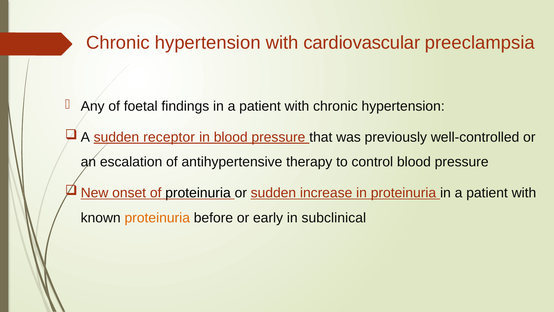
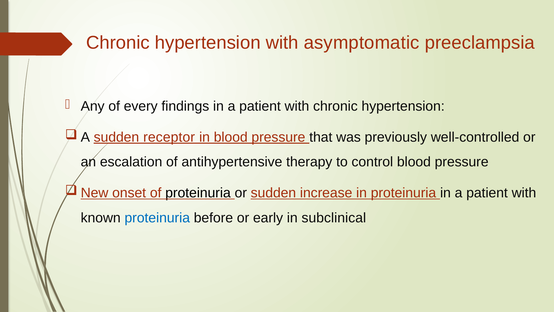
cardiovascular: cardiovascular -> asymptomatic
foetal: foetal -> every
proteinuria at (157, 218) colour: orange -> blue
